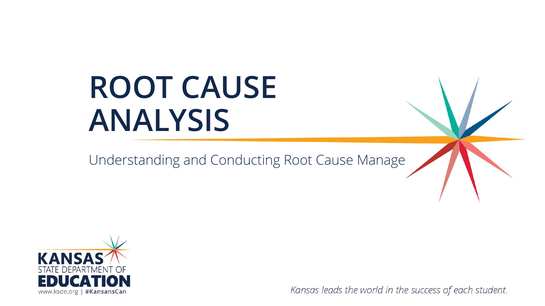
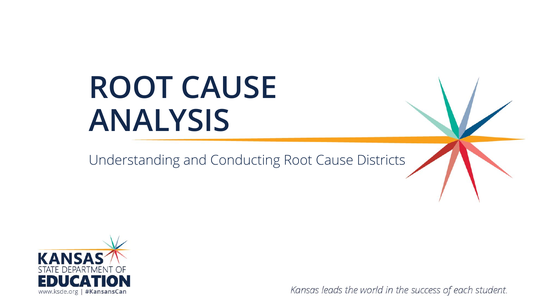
Manage: Manage -> Districts
